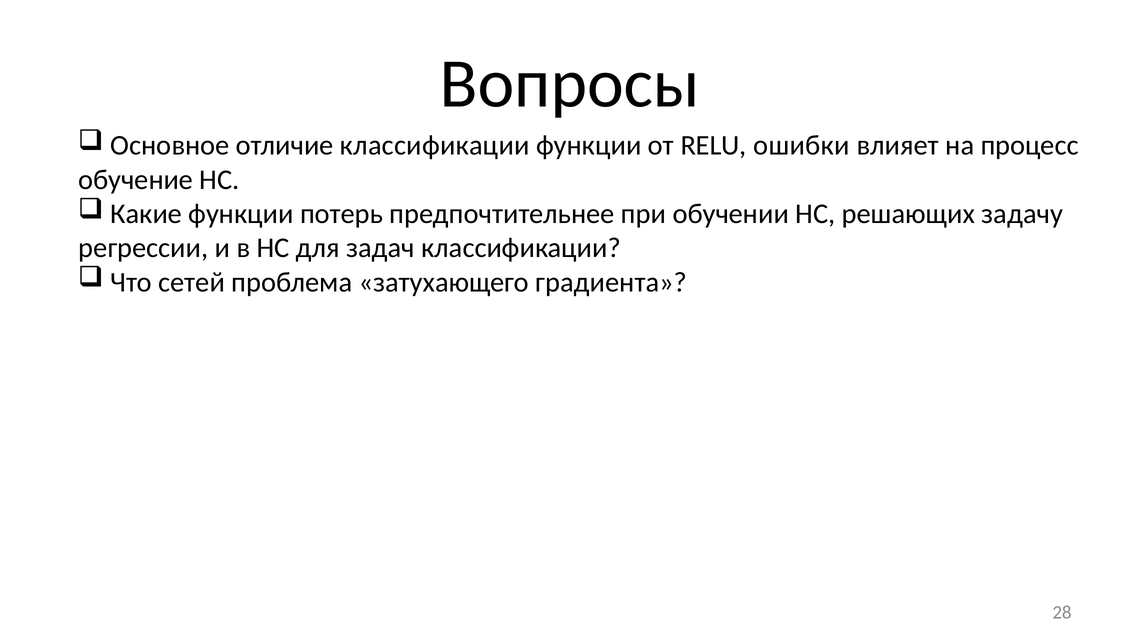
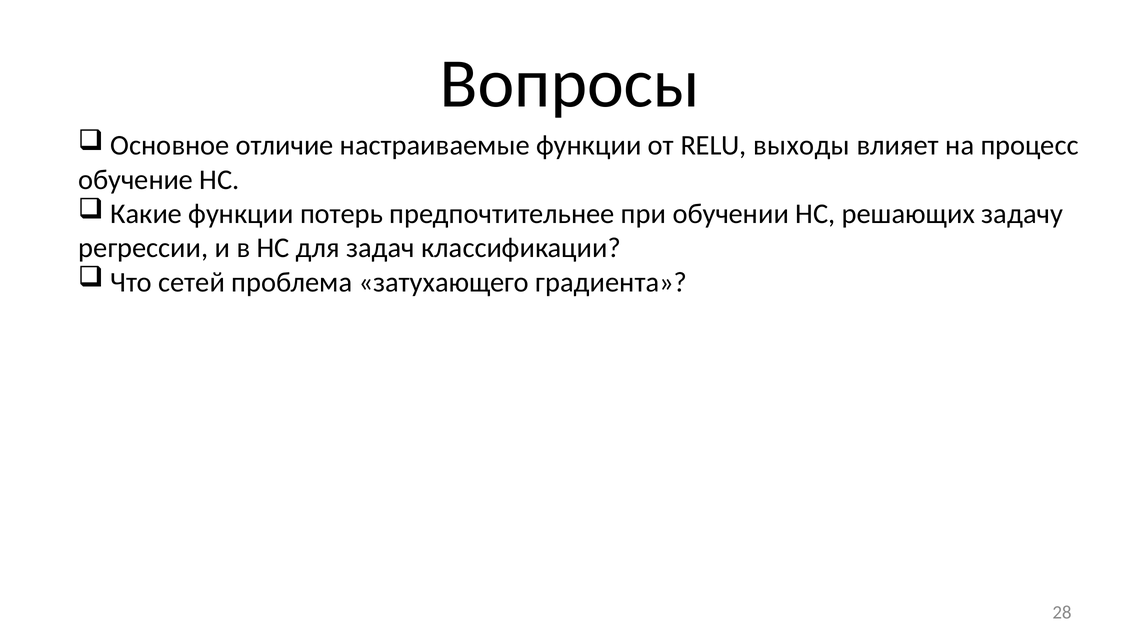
отличие классификации: классификации -> настраиваемые
ошибки: ошибки -> выходы
